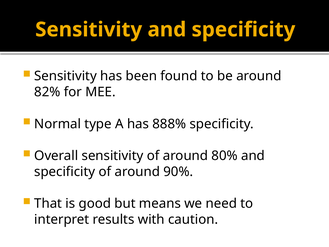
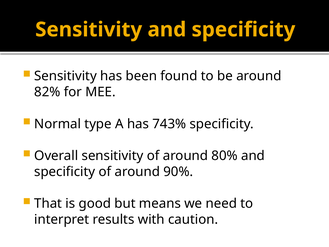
888%: 888% -> 743%
